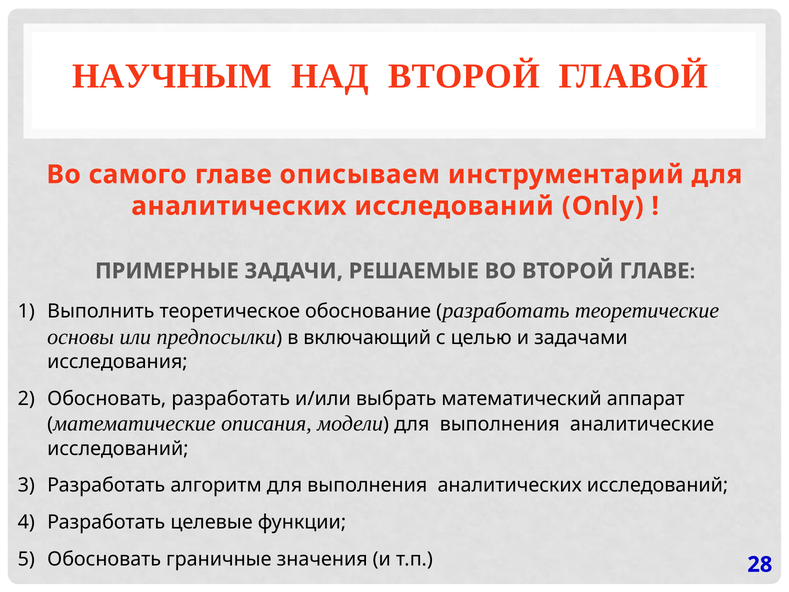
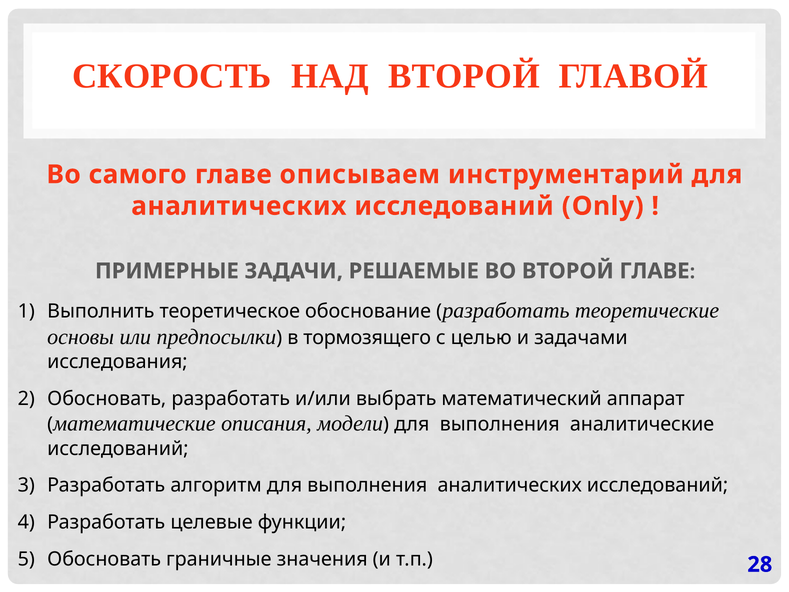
НАУЧНЫМ: НАУЧНЫМ -> СКОРОСТЬ
включающий: включающий -> тормозящего
